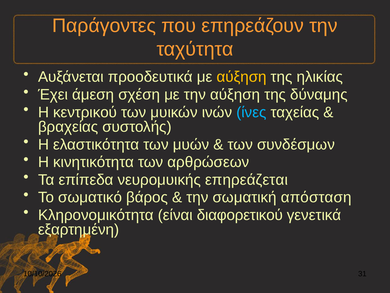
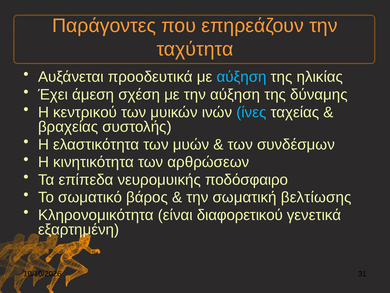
αύξηση at (242, 77) colour: yellow -> light blue
επηρεάζεται: επηρεάζεται -> ποδόσφαιρο
απόσταση: απόσταση -> βελτίωσης
